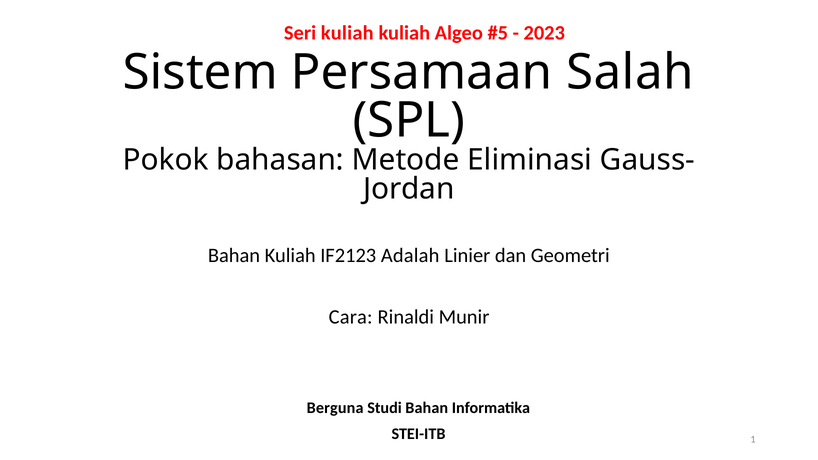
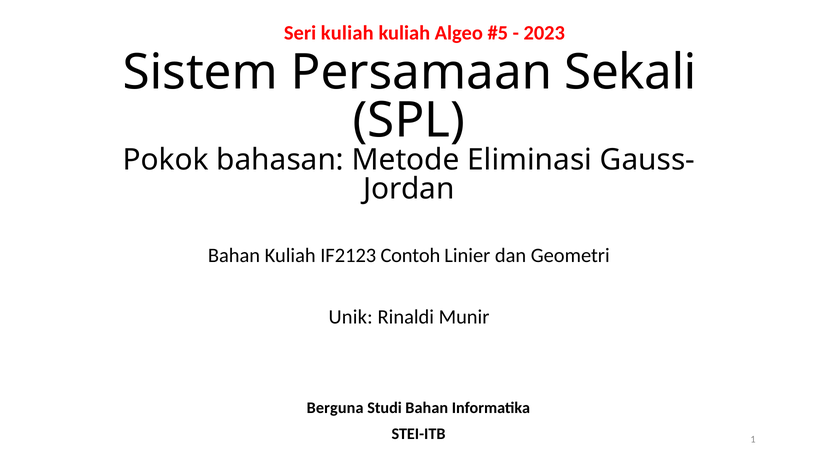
Salah: Salah -> Sekali
Adalah: Adalah -> Contoh
Cara: Cara -> Unik
